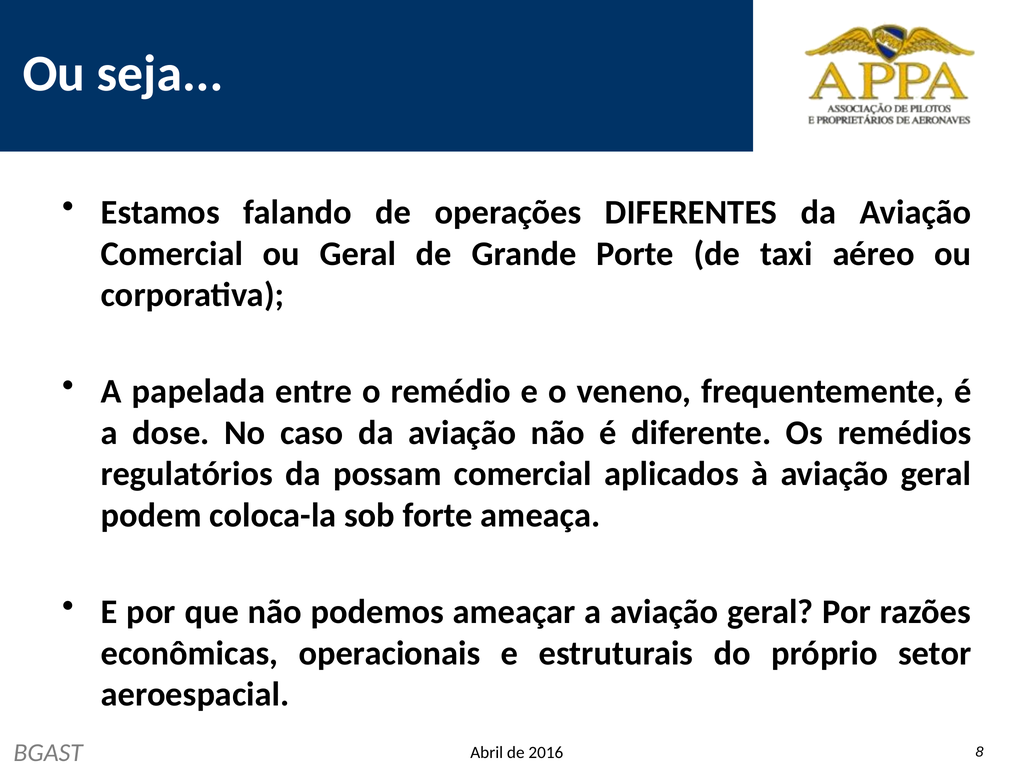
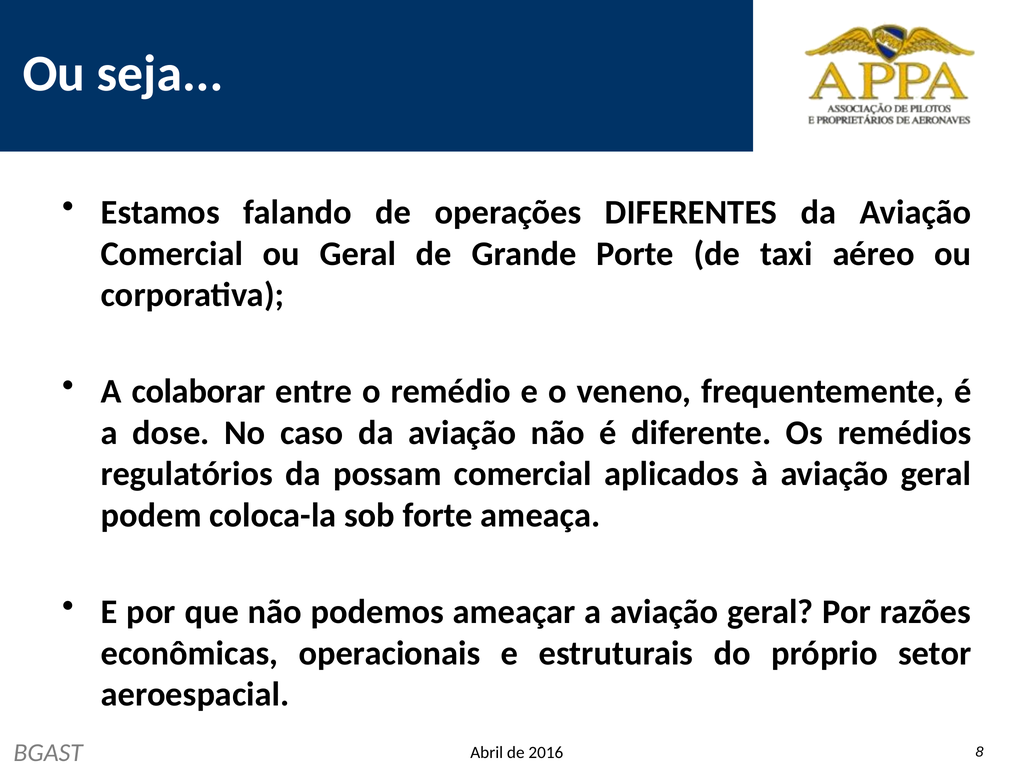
papelada: papelada -> colaborar
